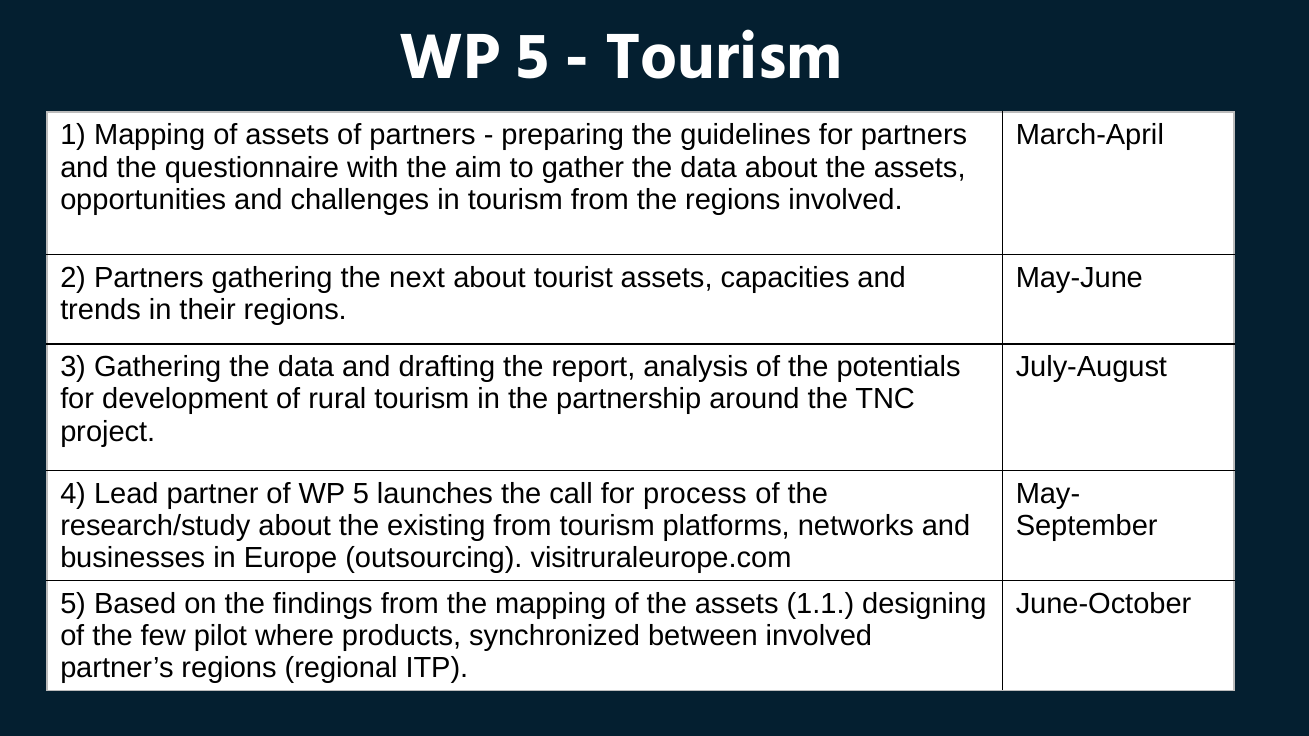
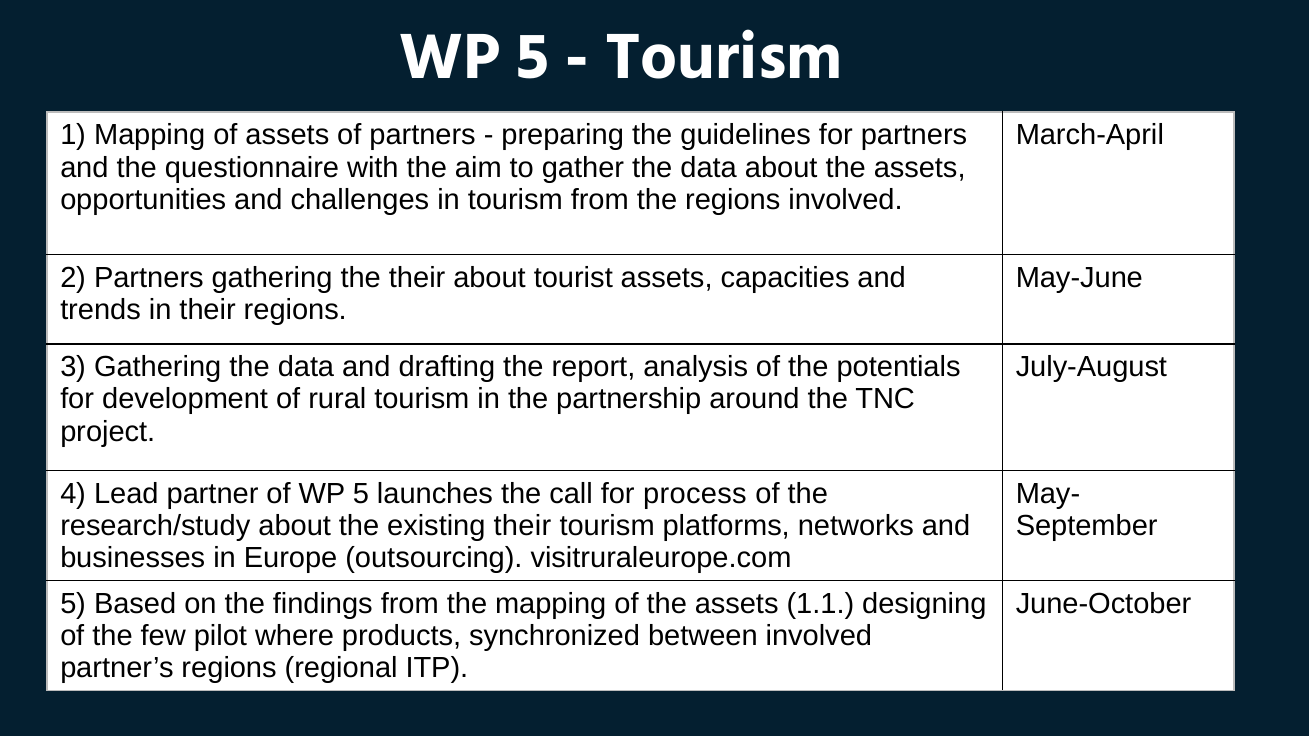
the next: next -> their
existing from: from -> their
